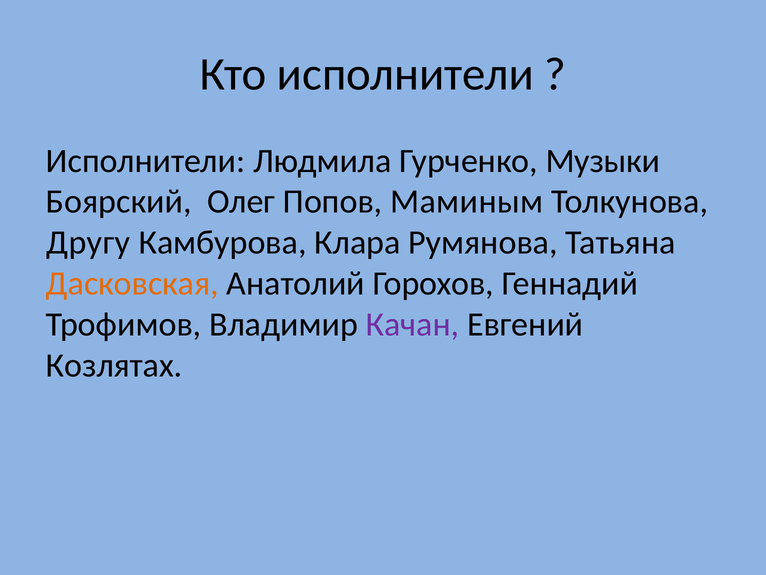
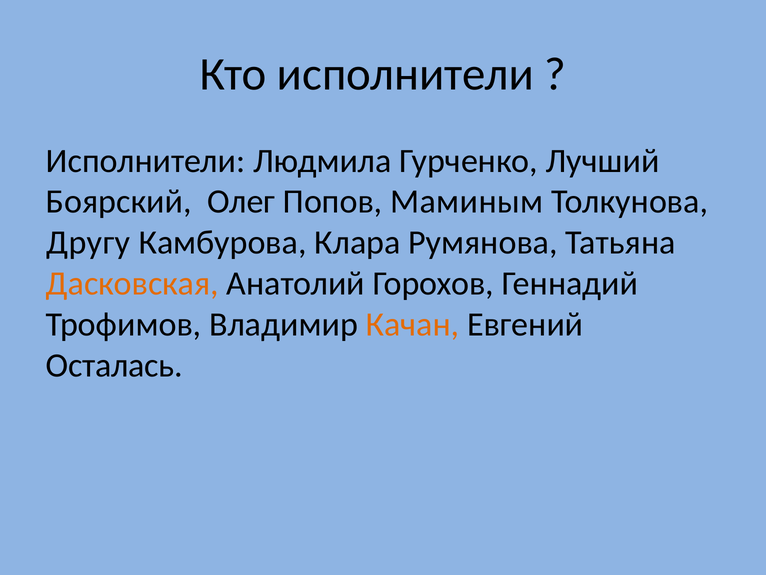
Музыки: Музыки -> Лучший
Качан colour: purple -> orange
Козлятах: Козлятах -> Осталась
